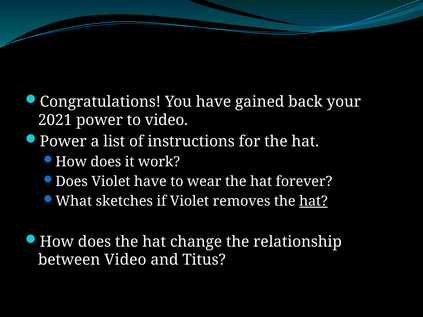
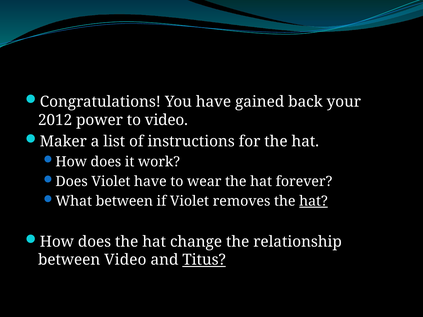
2021: 2021 -> 2012
Power at (63, 142): Power -> Maker
What sketches: sketches -> between
Titus underline: none -> present
